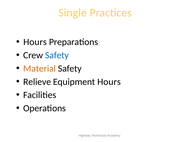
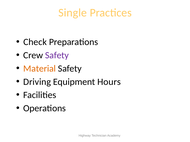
Hours at (35, 42): Hours -> Check
Safety at (57, 55) colour: blue -> purple
Relieve: Relieve -> Driving
